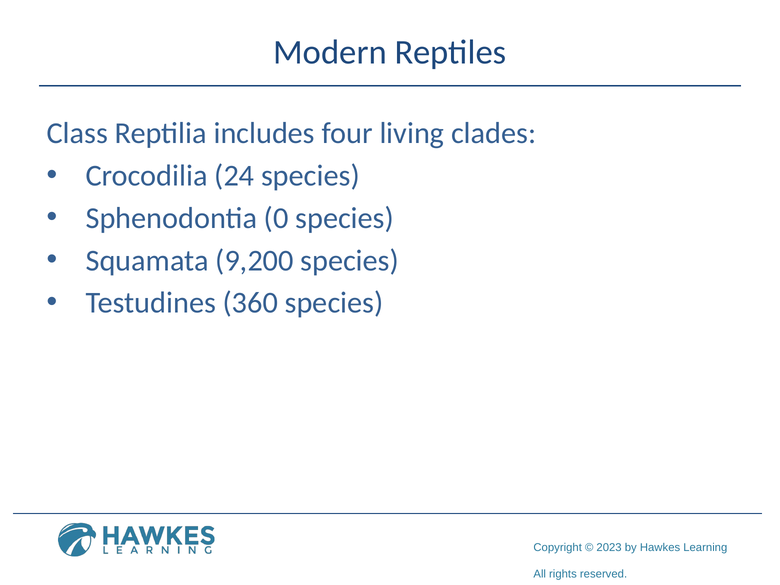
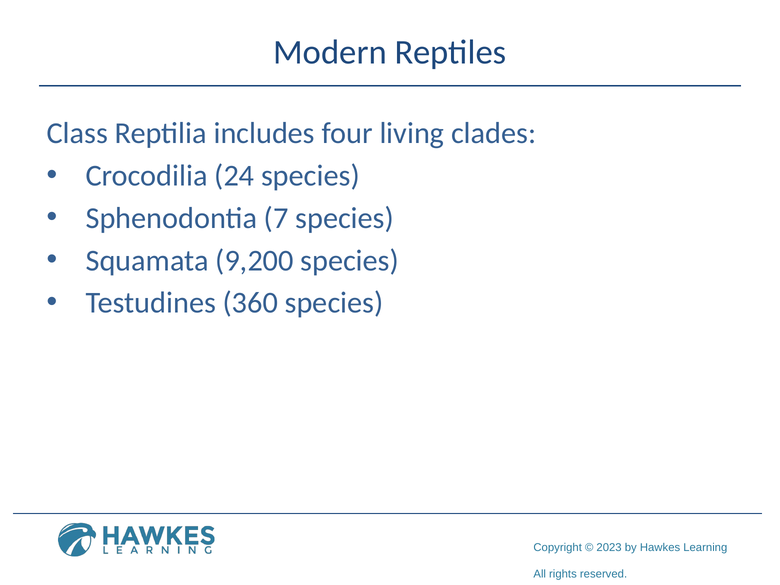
0: 0 -> 7
